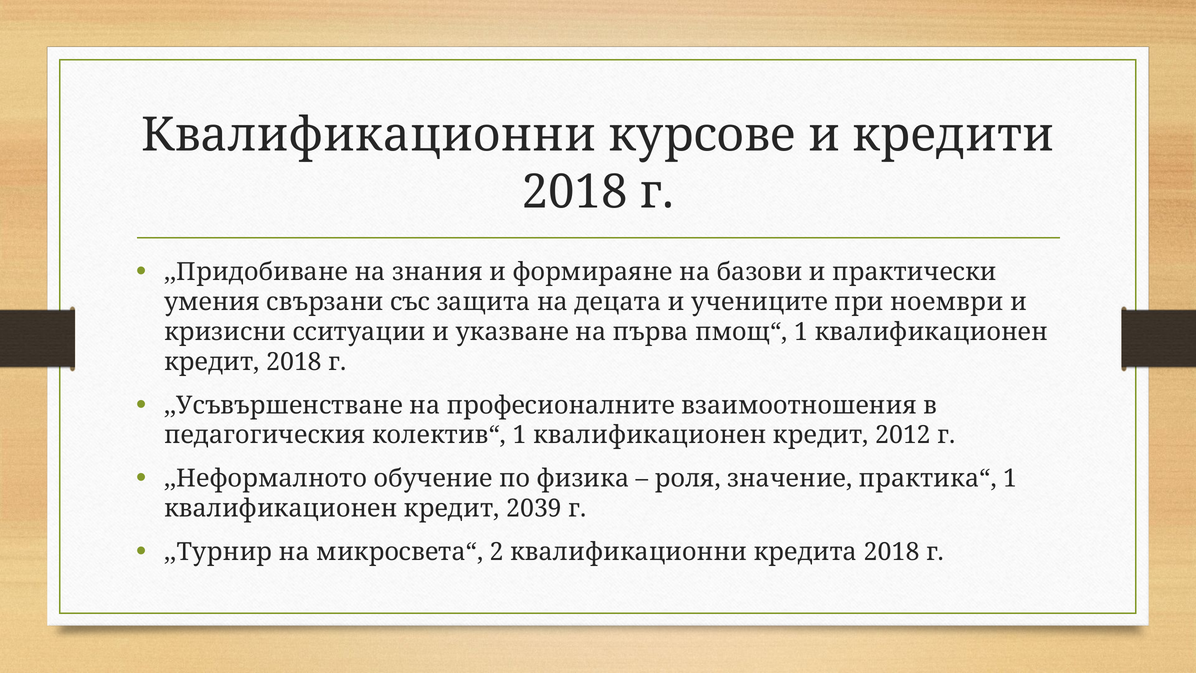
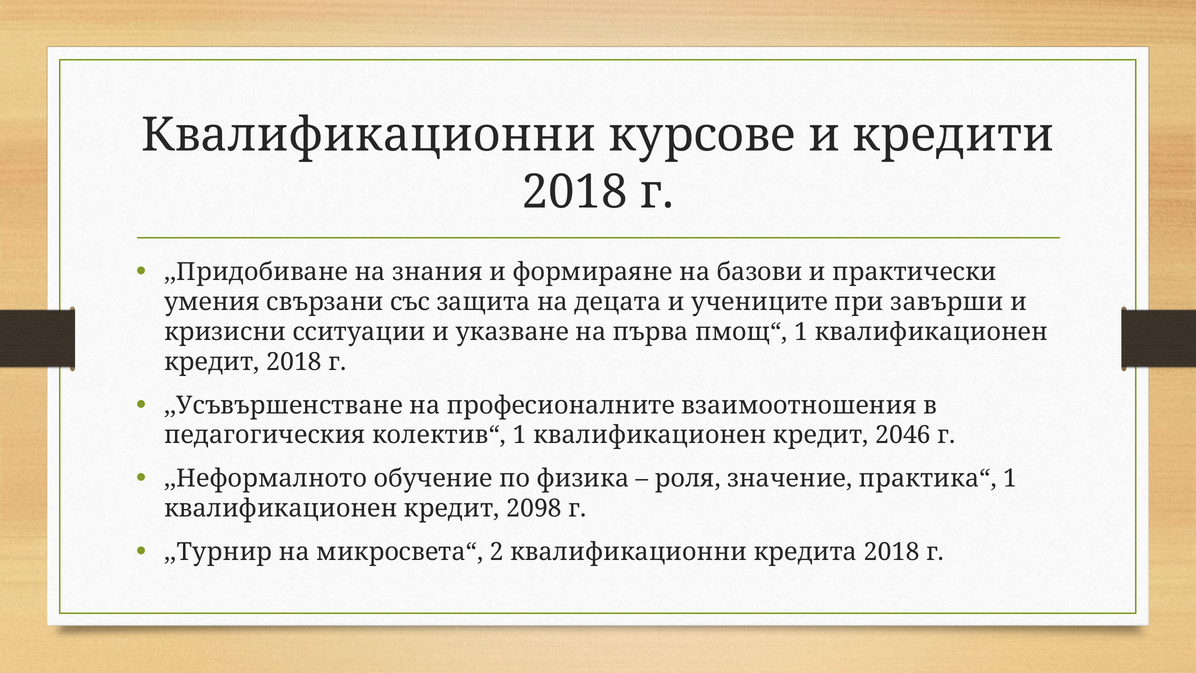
ноември: ноември -> завърши
2012: 2012 -> 2046
2039: 2039 -> 2098
